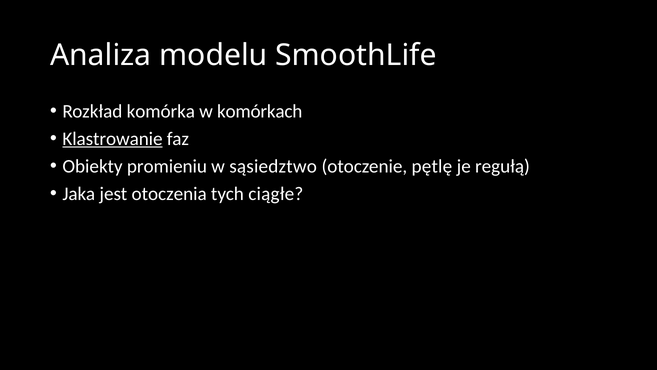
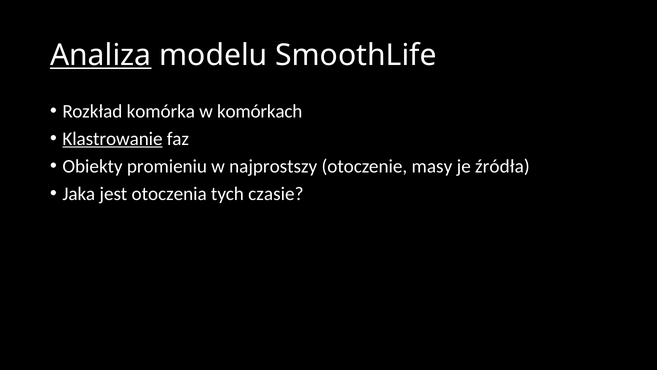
Analiza underline: none -> present
sąsiedztwo: sąsiedztwo -> najprostszy
pętlę: pętlę -> masy
regułą: regułą -> źródła
ciągłe: ciągłe -> czasie
